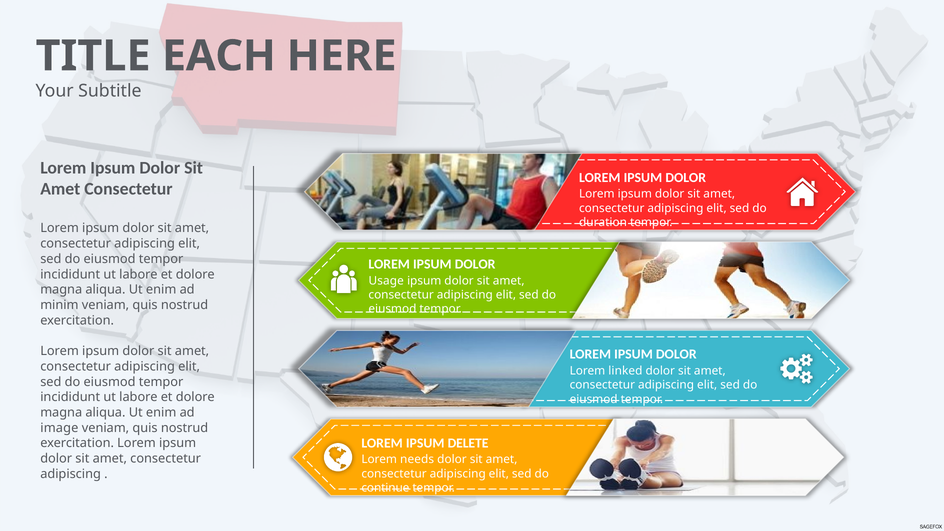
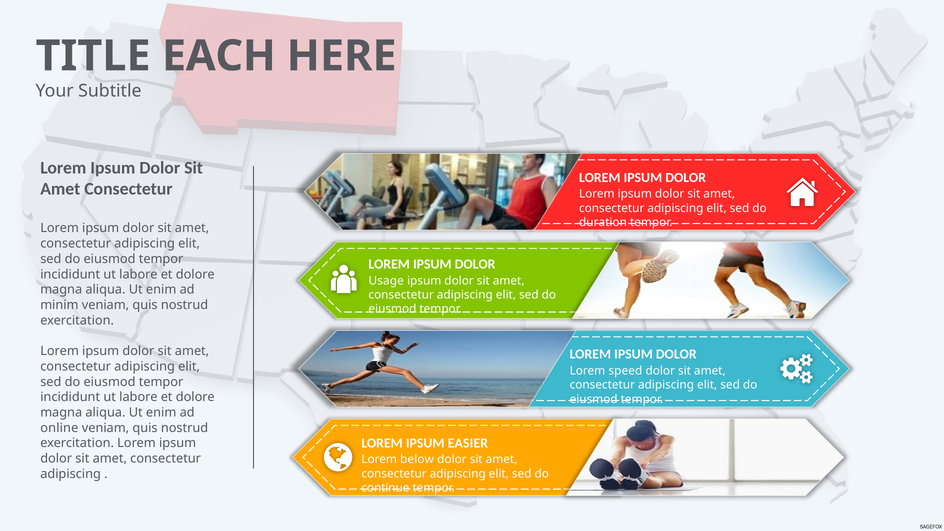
linked: linked -> speed
image: image -> online
DELETE: DELETE -> EASIER
needs: needs -> below
